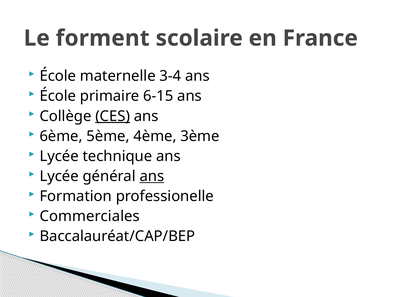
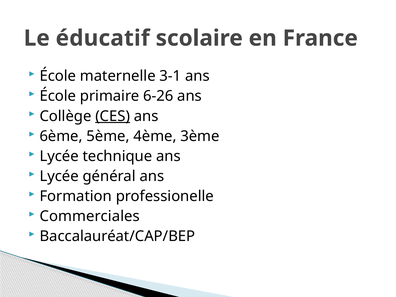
forment: forment -> éducatif
3-4: 3-4 -> 3-1
6-15: 6-15 -> 6-26
ans at (152, 176) underline: present -> none
